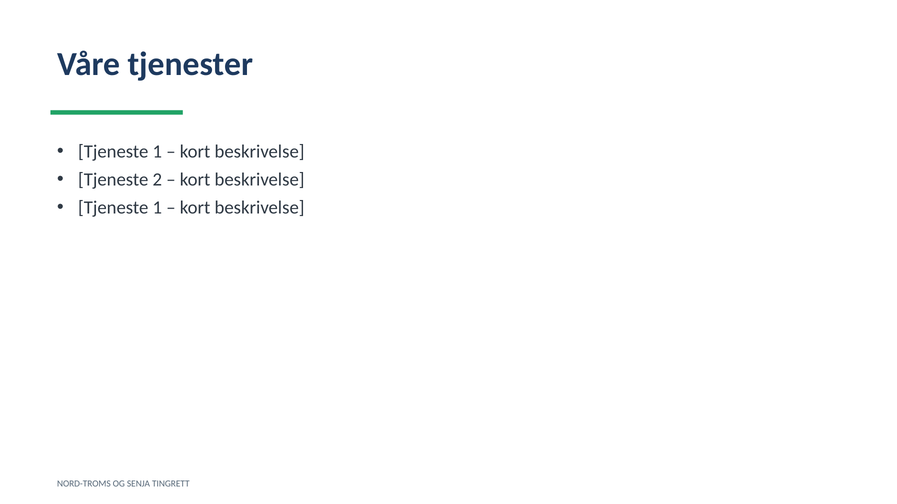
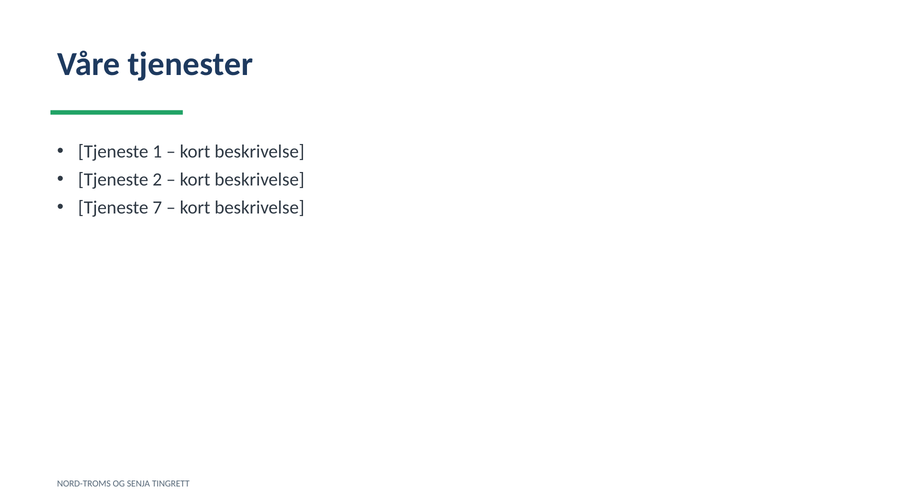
1 at (157, 208): 1 -> 7
